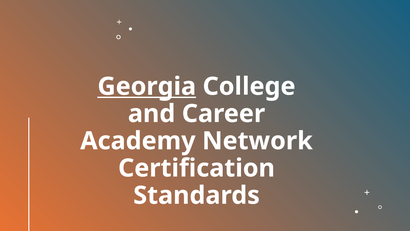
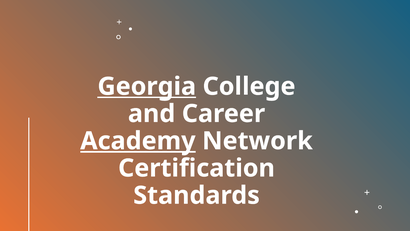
Academy underline: none -> present
